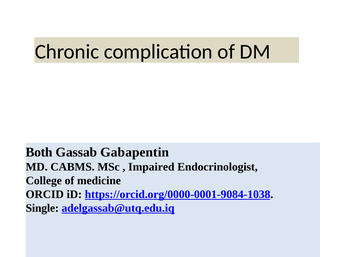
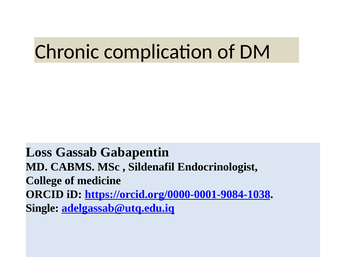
Both: Both -> Loss
Impaired: Impaired -> Sildenafil
